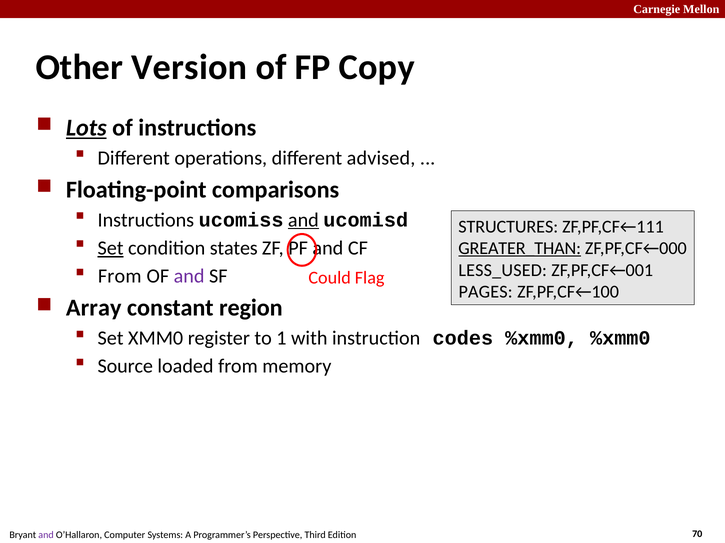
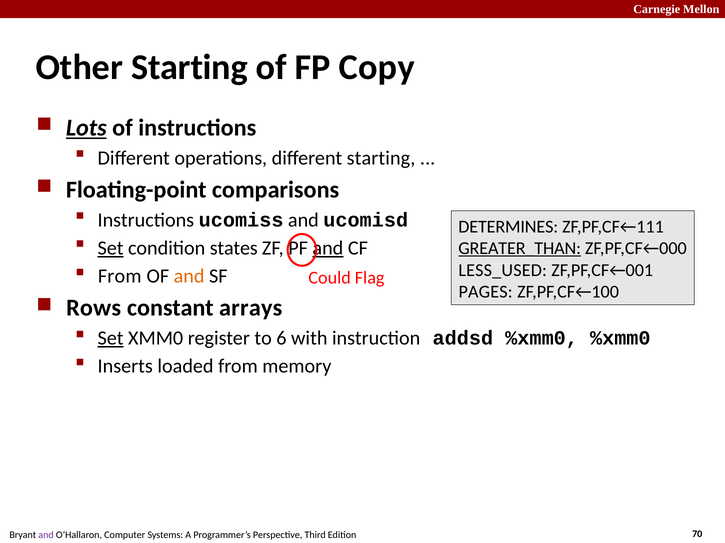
Other Version: Version -> Starting
different advised: advised -> starting
and at (303, 220) underline: present -> none
STRUCTURES: STRUCTURES -> DETERMINES
and at (328, 248) underline: none -> present
and at (189, 277) colour: purple -> orange
Array: Array -> Rows
region: region -> arrays
Set at (111, 339) underline: none -> present
1: 1 -> 6
codes: codes -> addsd
Source: Source -> Inserts
